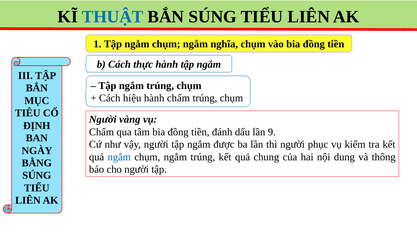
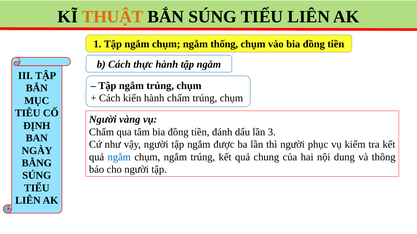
THUẬT colour: blue -> orange
nghĩa: nghĩa -> thống
hiệu: hiệu -> kiến
9: 9 -> 3
